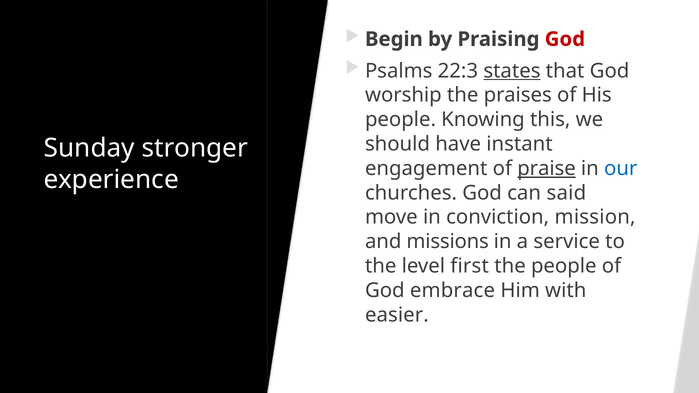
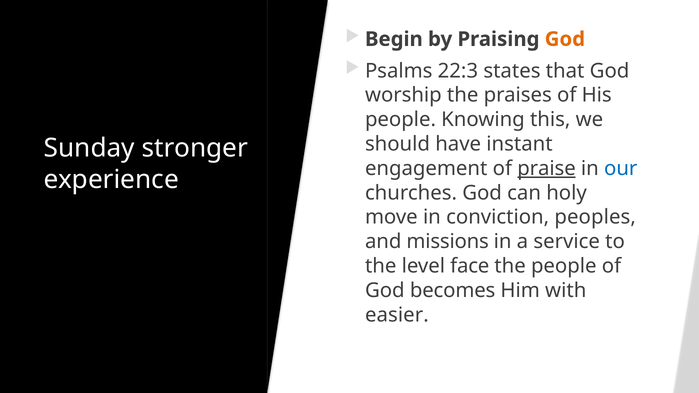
God at (565, 39) colour: red -> orange
states underline: present -> none
said: said -> holy
mission: mission -> peoples
first: first -> face
embrace: embrace -> becomes
